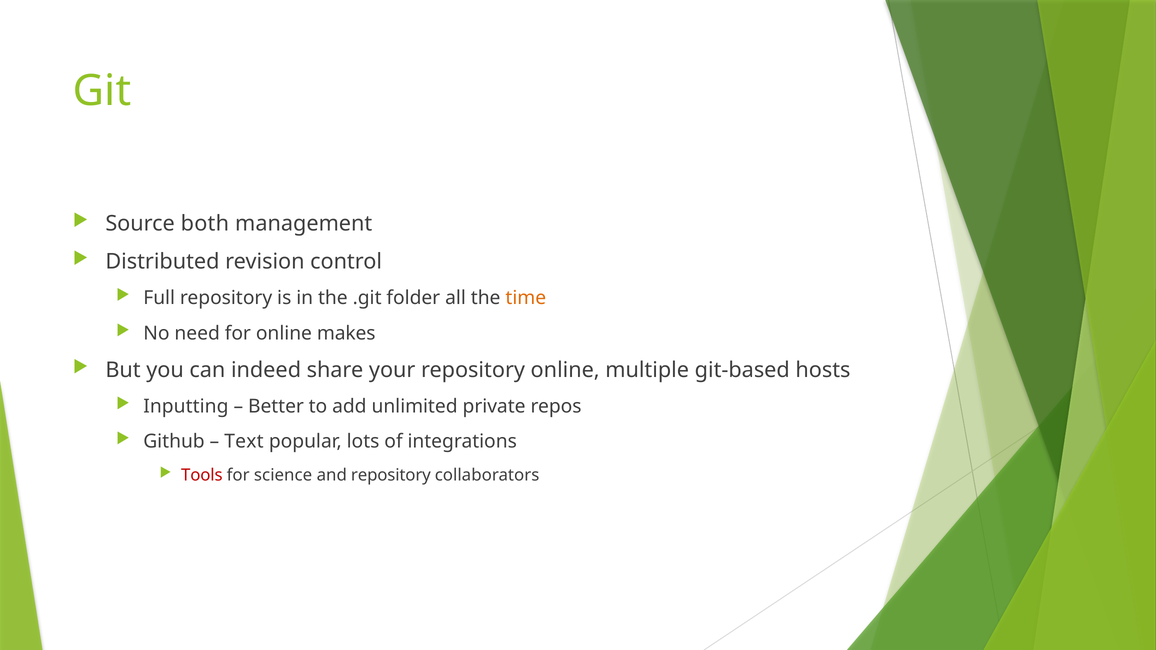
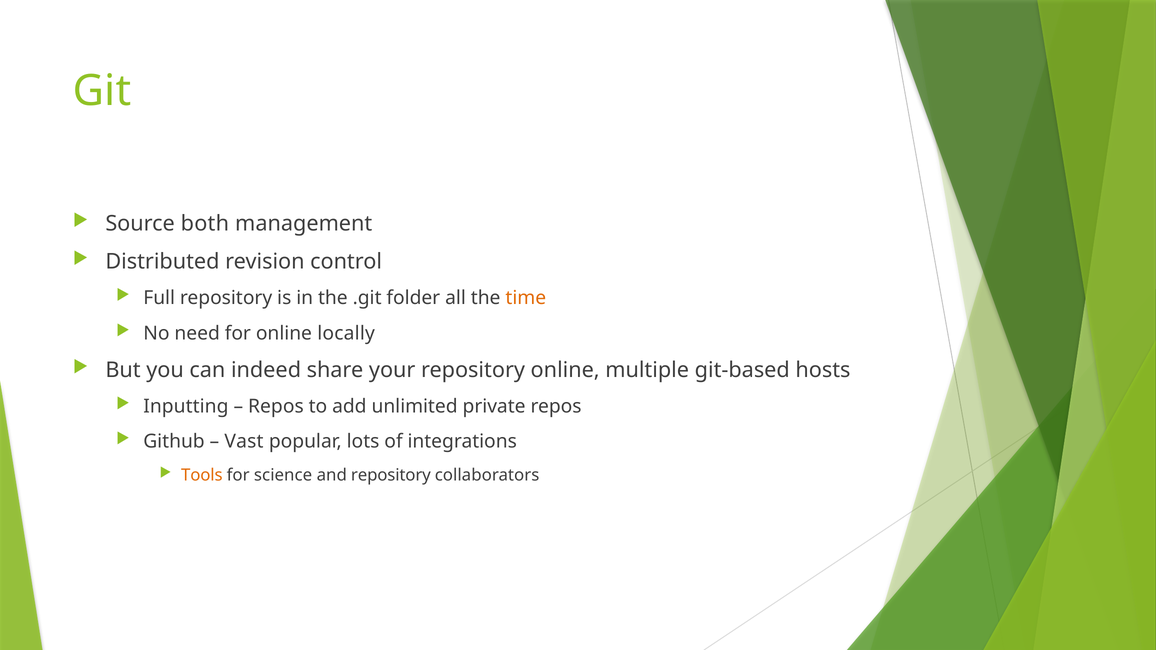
makes: makes -> locally
Better at (276, 407): Better -> Repos
Text: Text -> Vast
Tools colour: red -> orange
